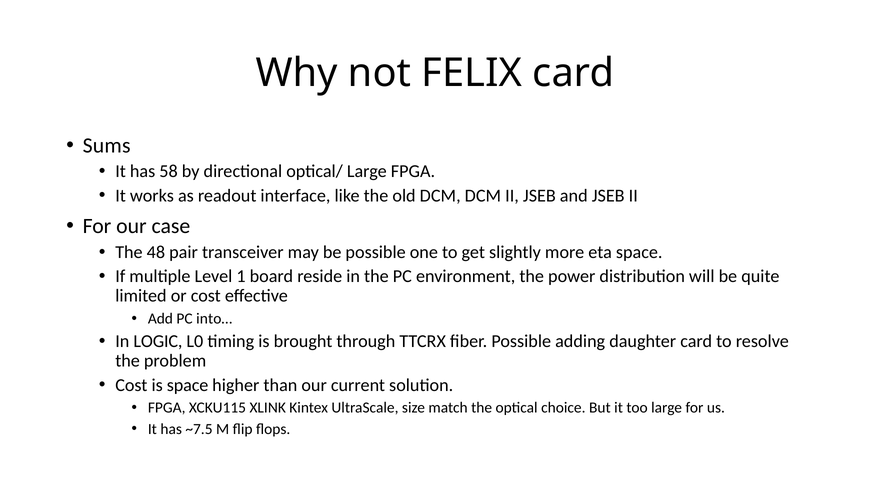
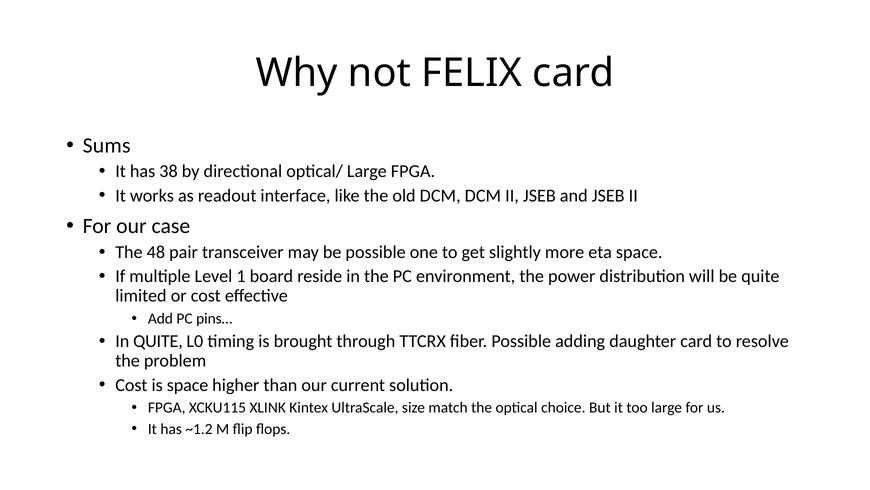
58: 58 -> 38
into…: into… -> pins…
In LOGIC: LOGIC -> QUITE
~7.5: ~7.5 -> ~1.2
